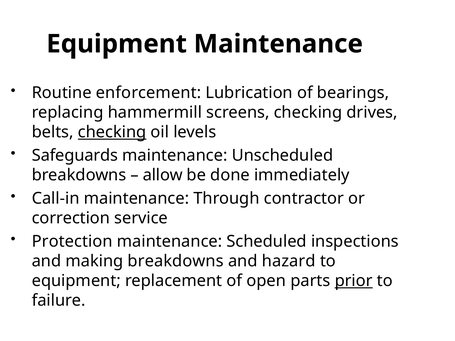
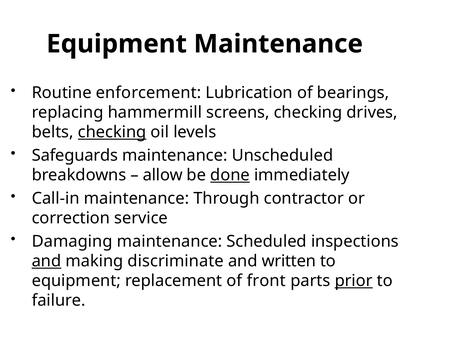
done underline: none -> present
Protection: Protection -> Damaging
and at (46, 261) underline: none -> present
making breakdowns: breakdowns -> discriminate
hazard: hazard -> written
open: open -> front
